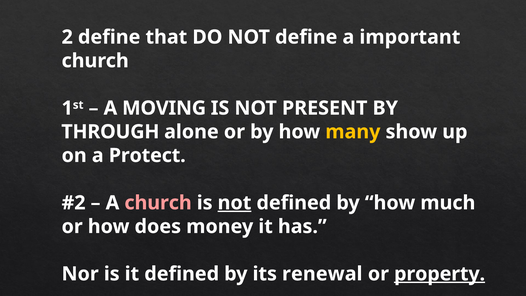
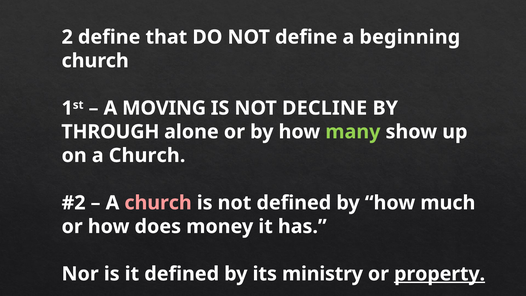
important: important -> beginning
PRESENT: PRESENT -> DECLINE
many colour: yellow -> light green
on a Protect: Protect -> Church
not at (234, 203) underline: present -> none
renewal: renewal -> ministry
